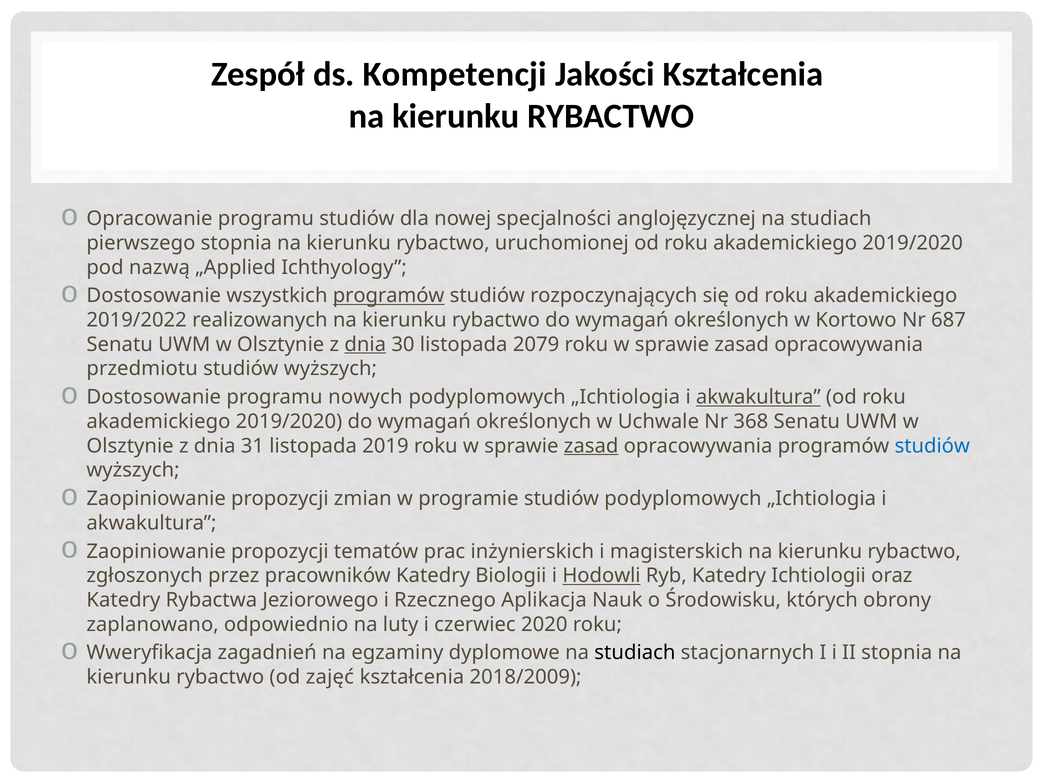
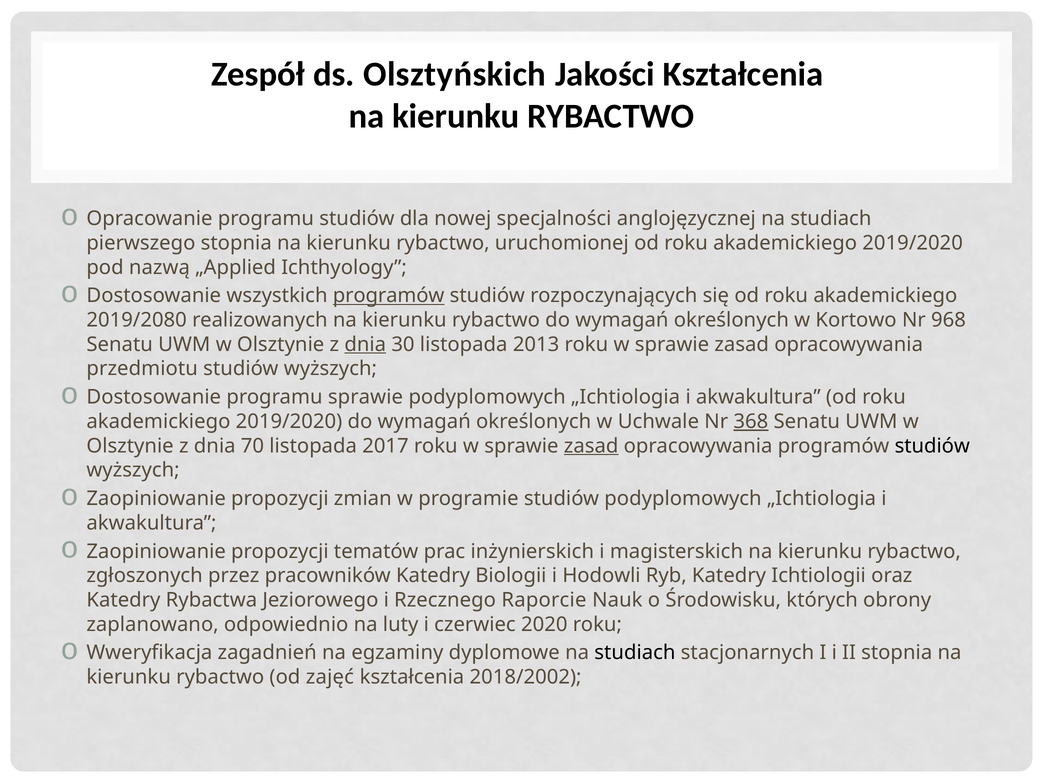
Kompetencji: Kompetencji -> Olsztyńskich
2019/2022: 2019/2022 -> 2019/2080
687: 687 -> 968
2079: 2079 -> 2013
programu nowych: nowych -> sprawie
akwakultura at (758, 397) underline: present -> none
368 underline: none -> present
31: 31 -> 70
2019: 2019 -> 2017
studiów at (932, 446) colour: blue -> black
Hodowli underline: present -> none
Aplikacja: Aplikacja -> Raporcie
2018/2009: 2018/2009 -> 2018/2002
